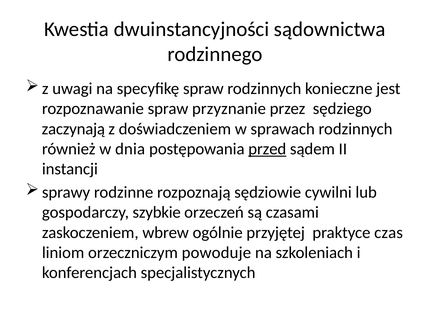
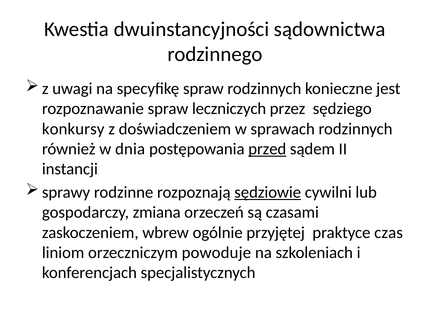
przyznanie: przyznanie -> leczniczych
zaczynają: zaczynają -> konkursy
sędziowie underline: none -> present
szybkie: szybkie -> zmiana
